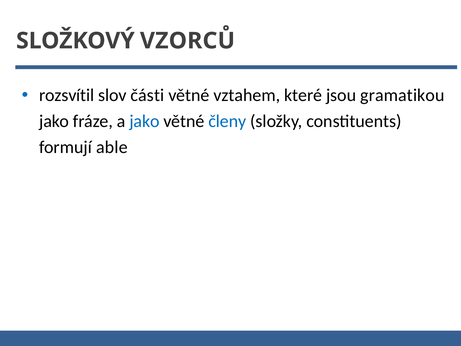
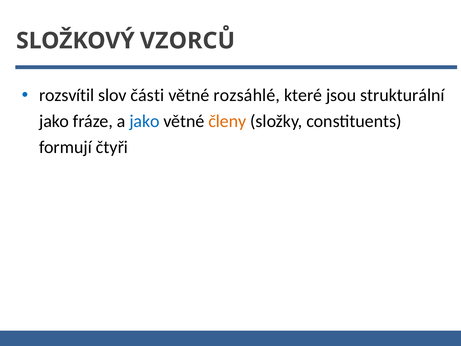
vztahem: vztahem -> rozsáhlé
gramatikou: gramatikou -> strukturální
členy colour: blue -> orange
able: able -> čtyři
